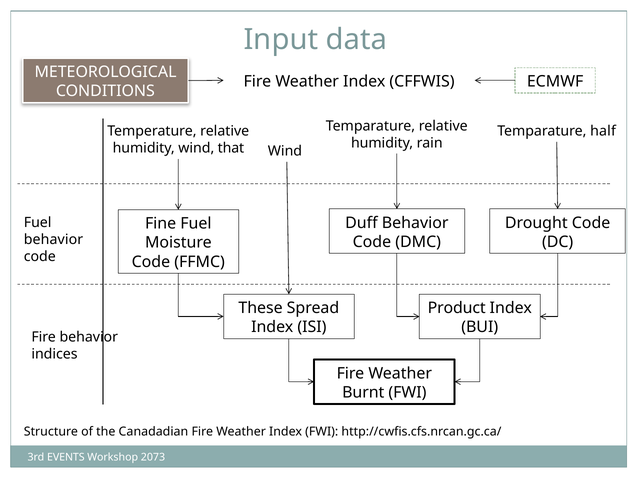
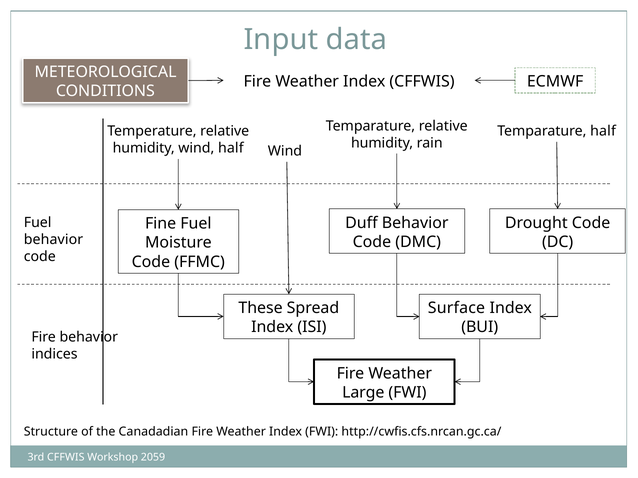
wind that: that -> half
Product: Product -> Surface
Burnt: Burnt -> Large
3rd EVENTS: EVENTS -> CFFWIS
2073: 2073 -> 2059
